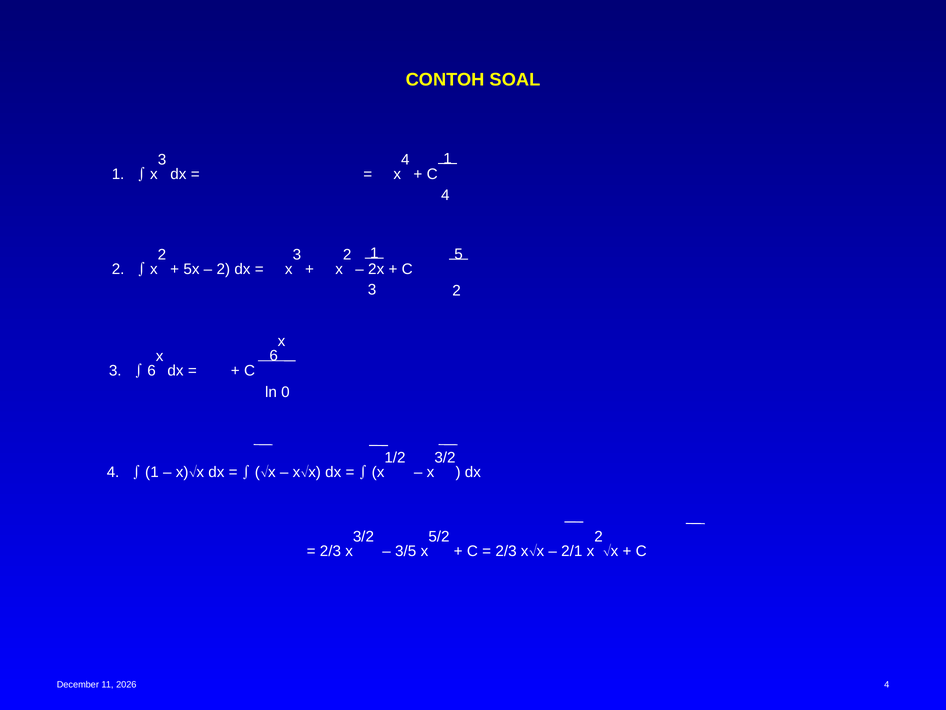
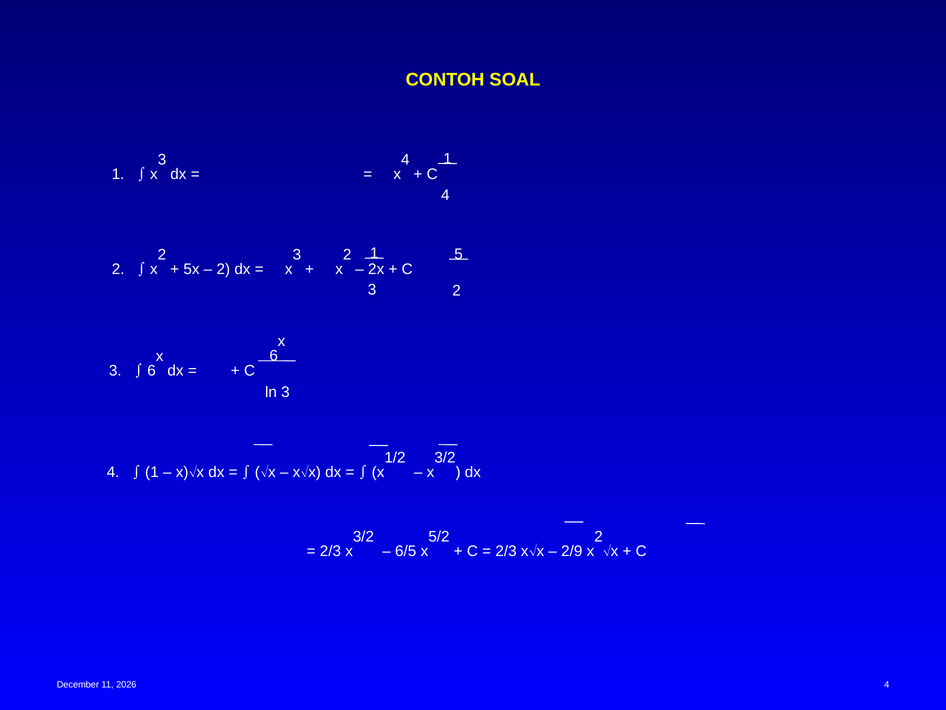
ln 0: 0 -> 3
3/5: 3/5 -> 6/5
2/1: 2/1 -> 2/9
